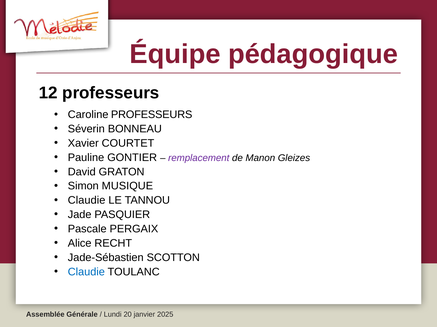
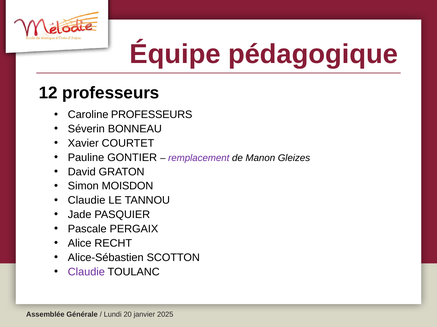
MUSIQUE: MUSIQUE -> MOISDON
Jade-Sébastien: Jade-Sébastien -> Alice-Sébastien
Claudie at (86, 272) colour: blue -> purple
